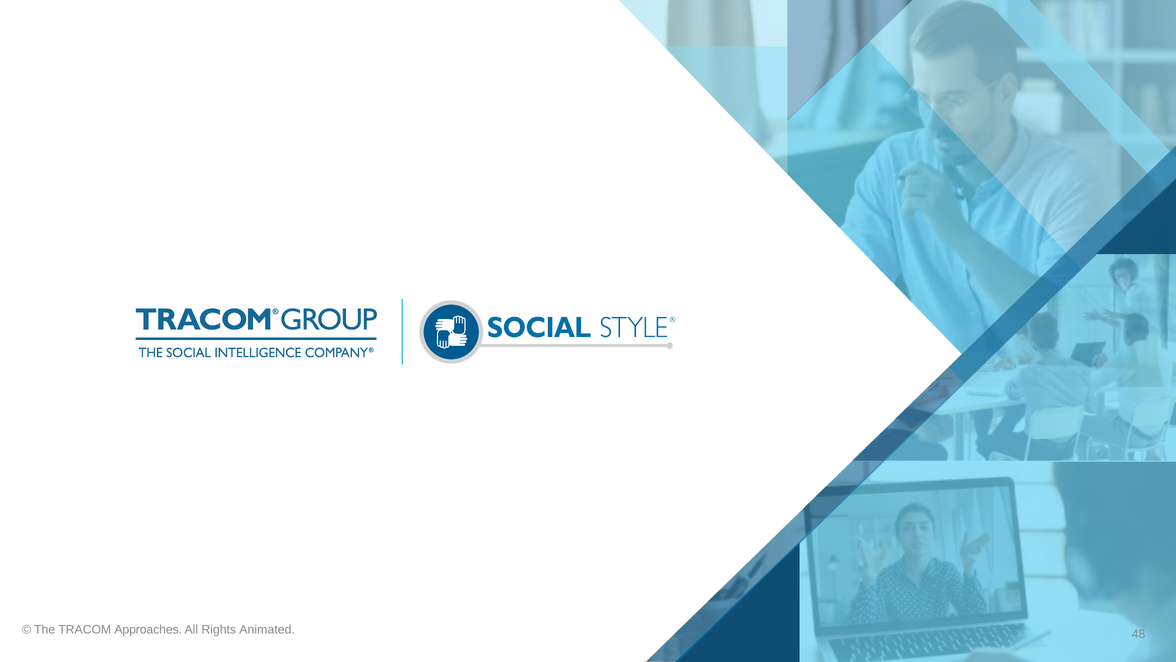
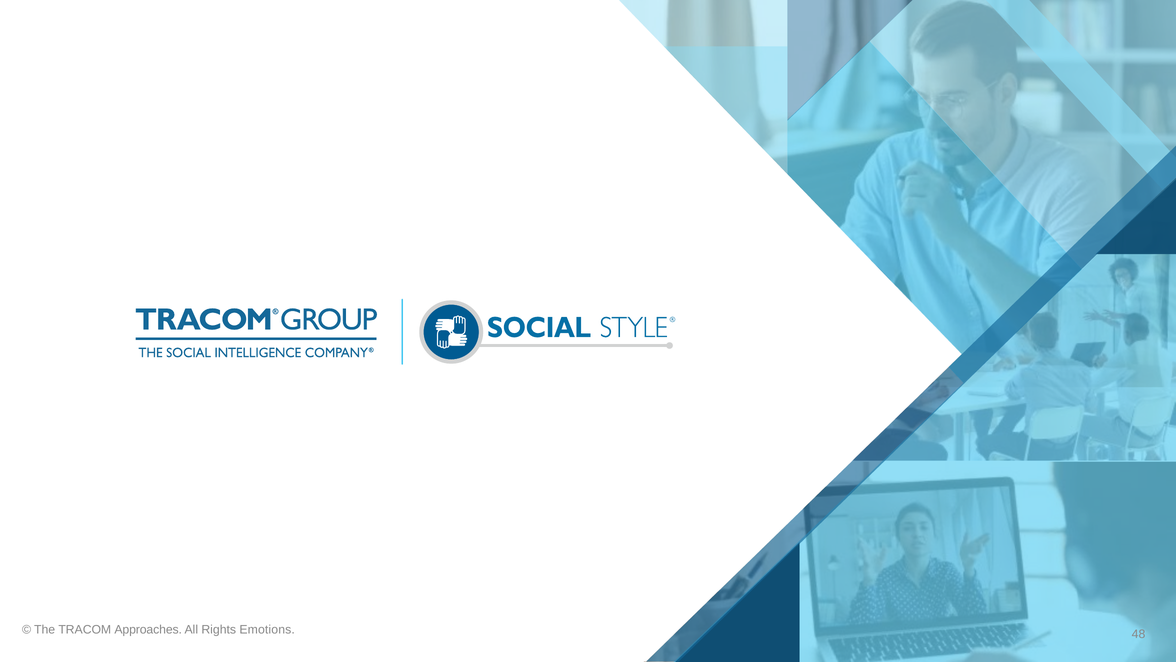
Animated: Animated -> Emotions
